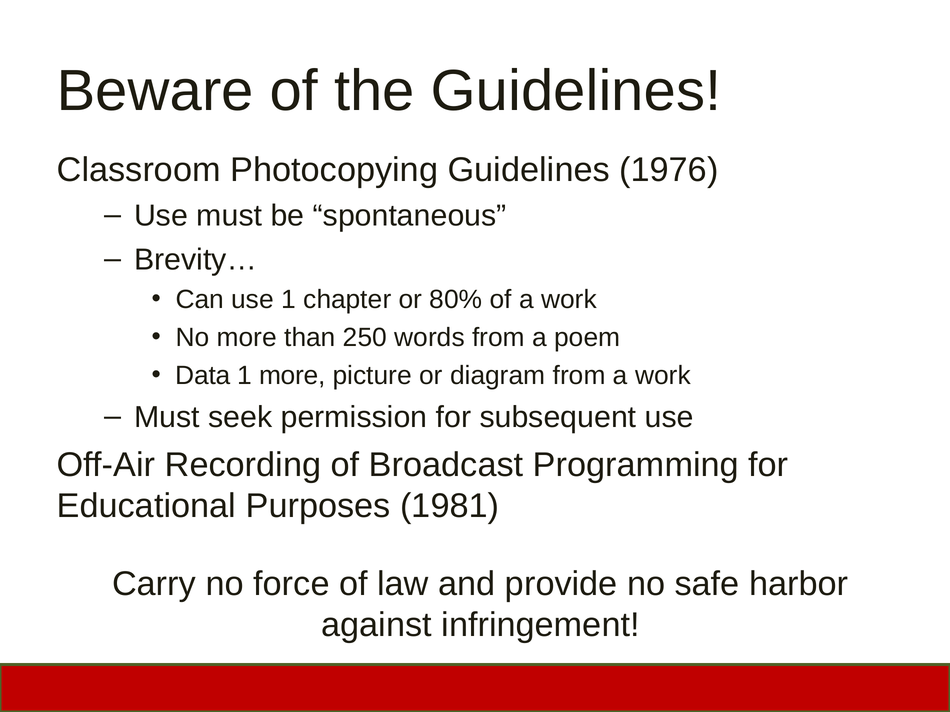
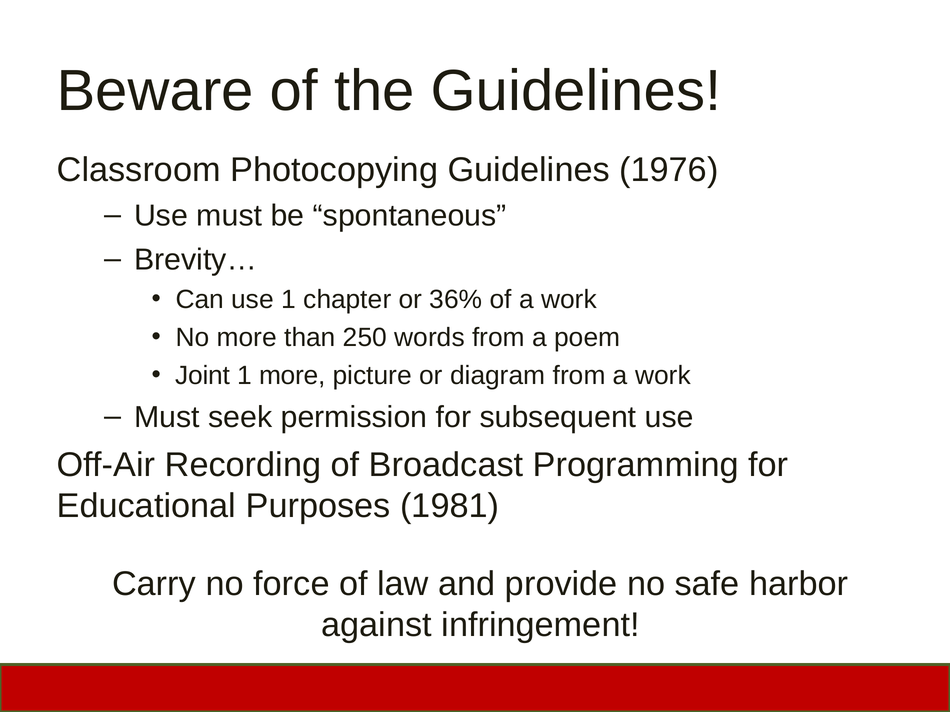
80%: 80% -> 36%
Data: Data -> Joint
